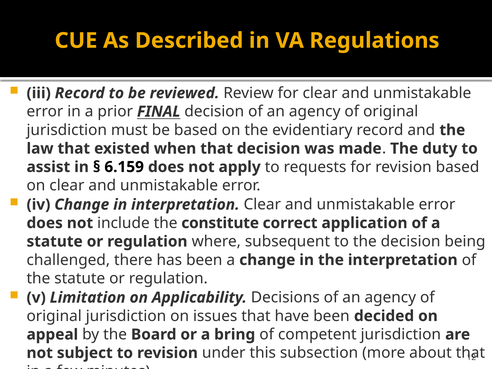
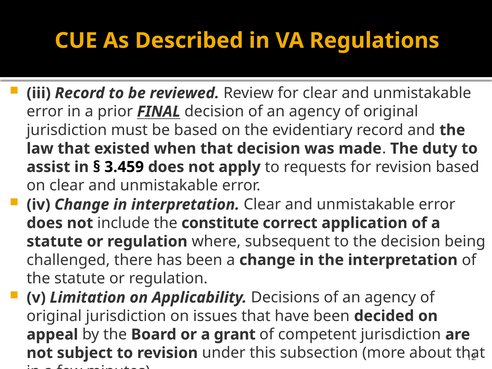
6.159: 6.159 -> 3.459
bring: bring -> grant
